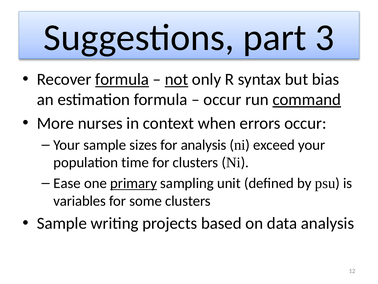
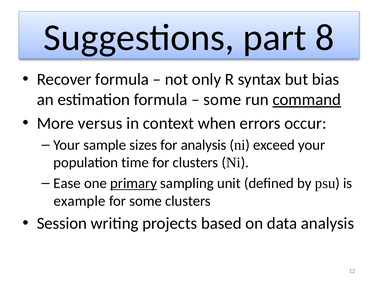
3: 3 -> 8
formula at (122, 79) underline: present -> none
not underline: present -> none
occur at (222, 99): occur -> some
nurses: nurses -> versus
variables: variables -> example
Sample at (62, 223): Sample -> Session
